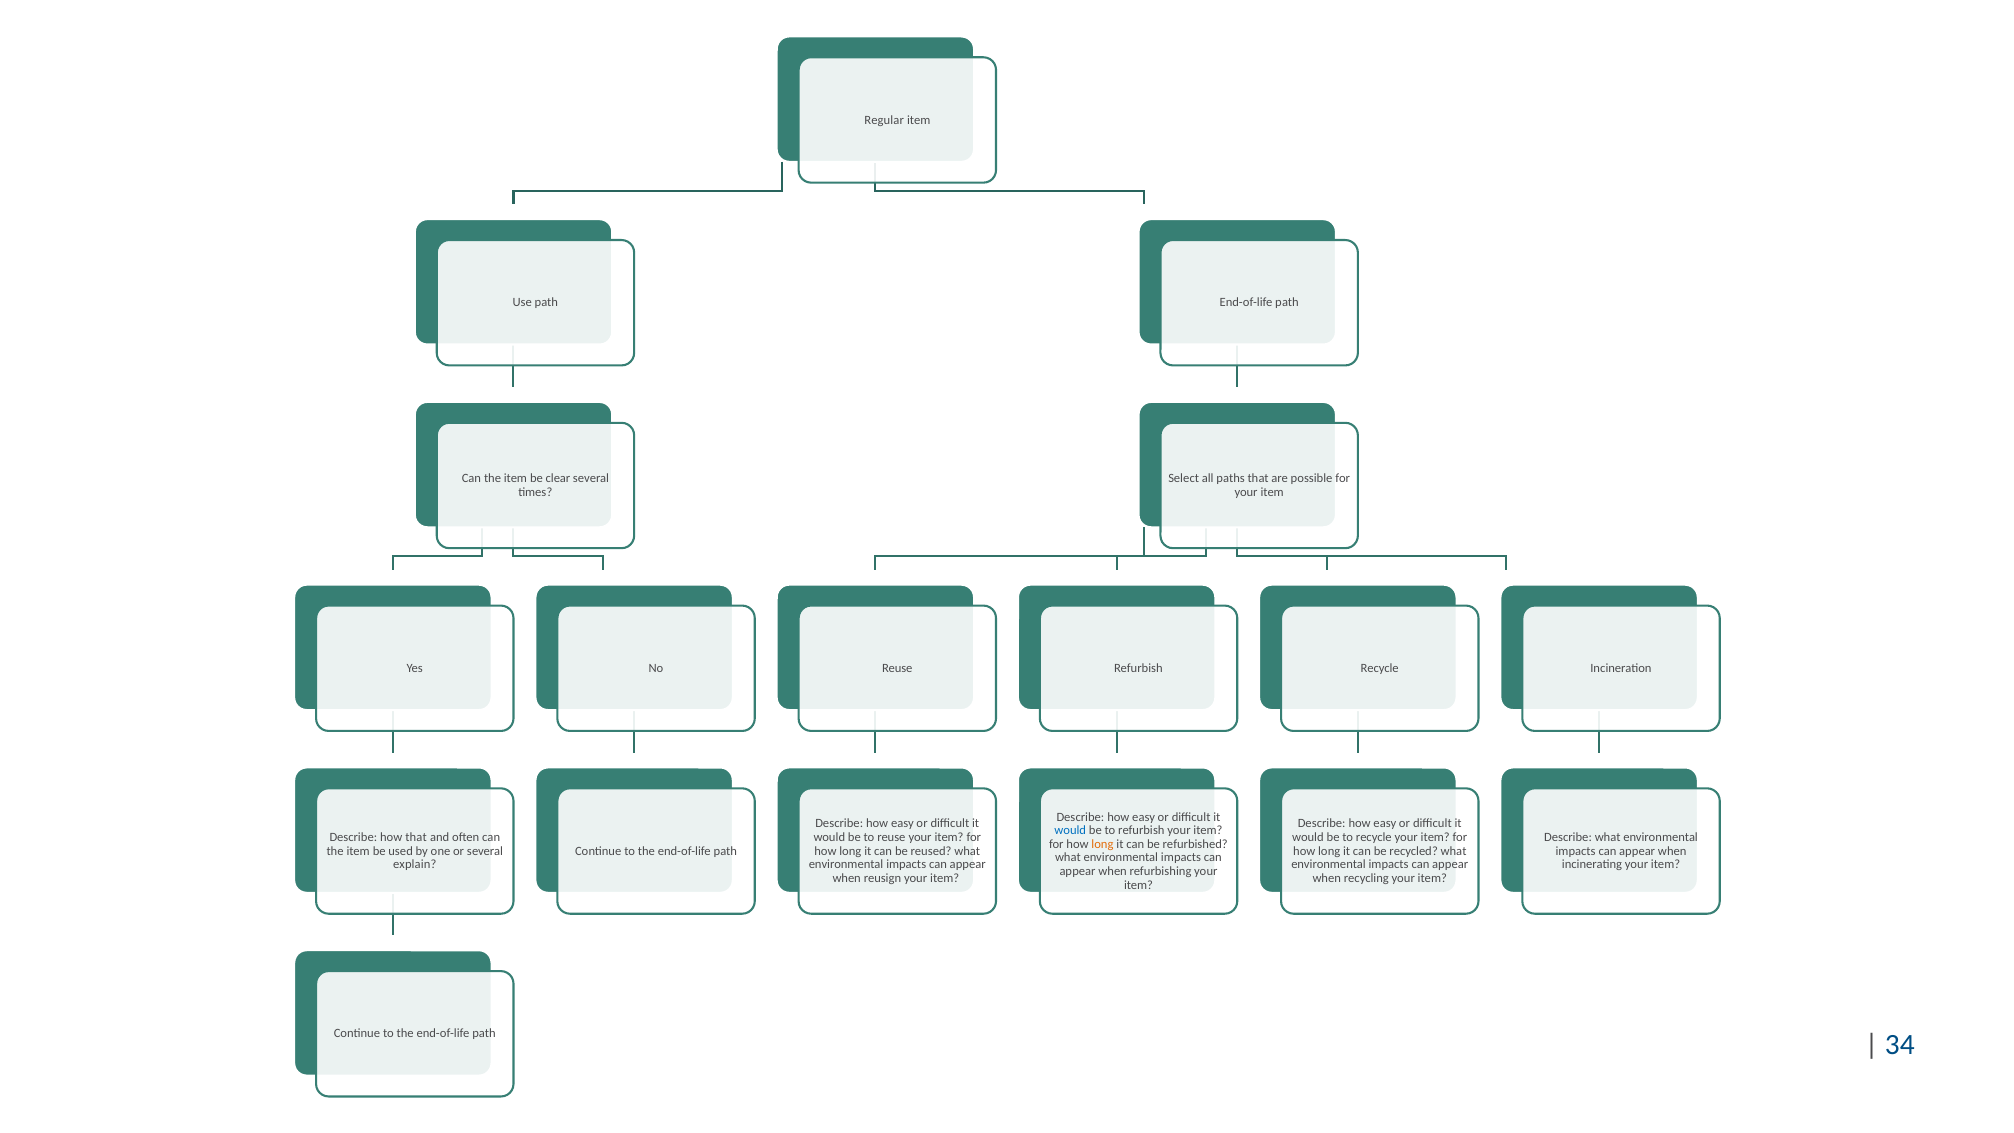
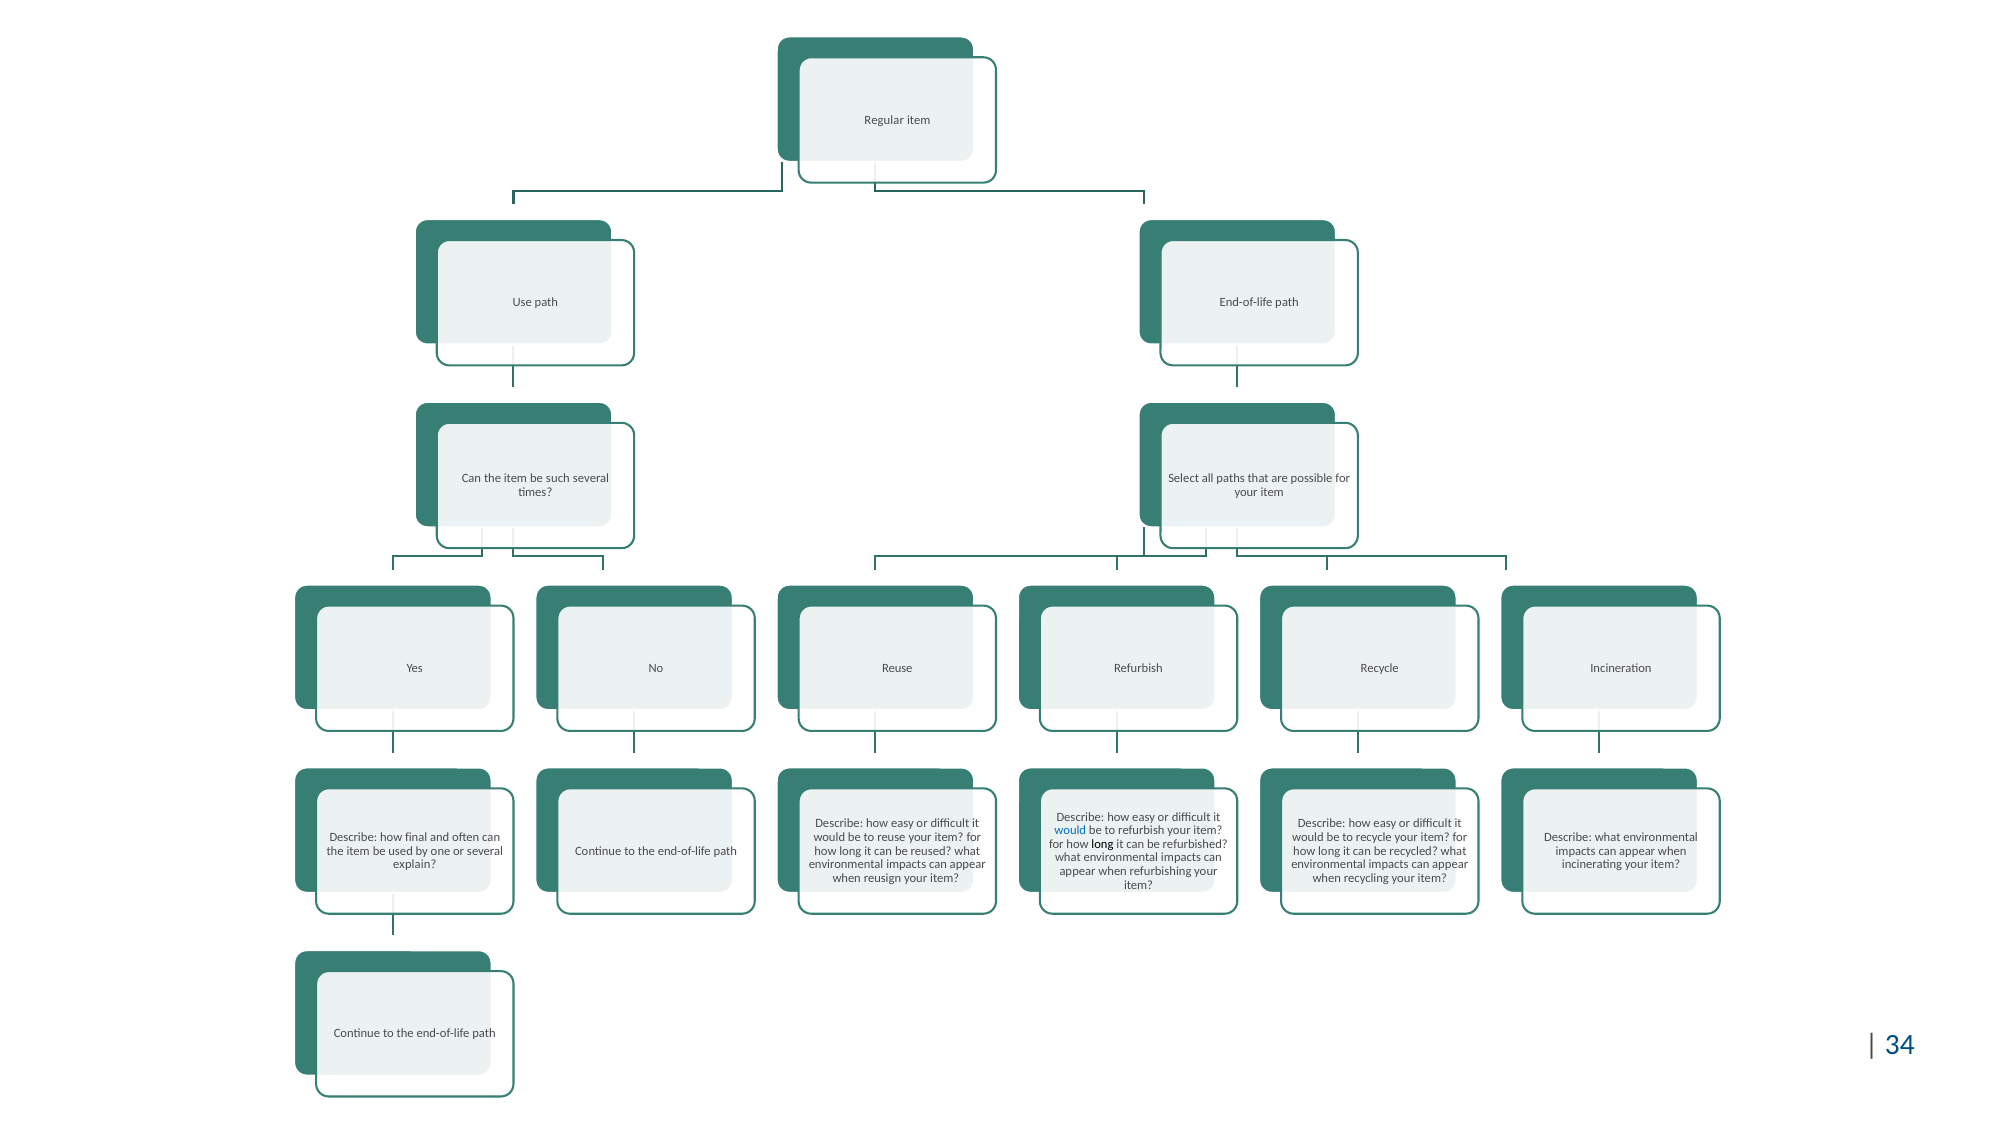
clear: clear -> such
how that: that -> final
long at (1102, 844) colour: orange -> black
